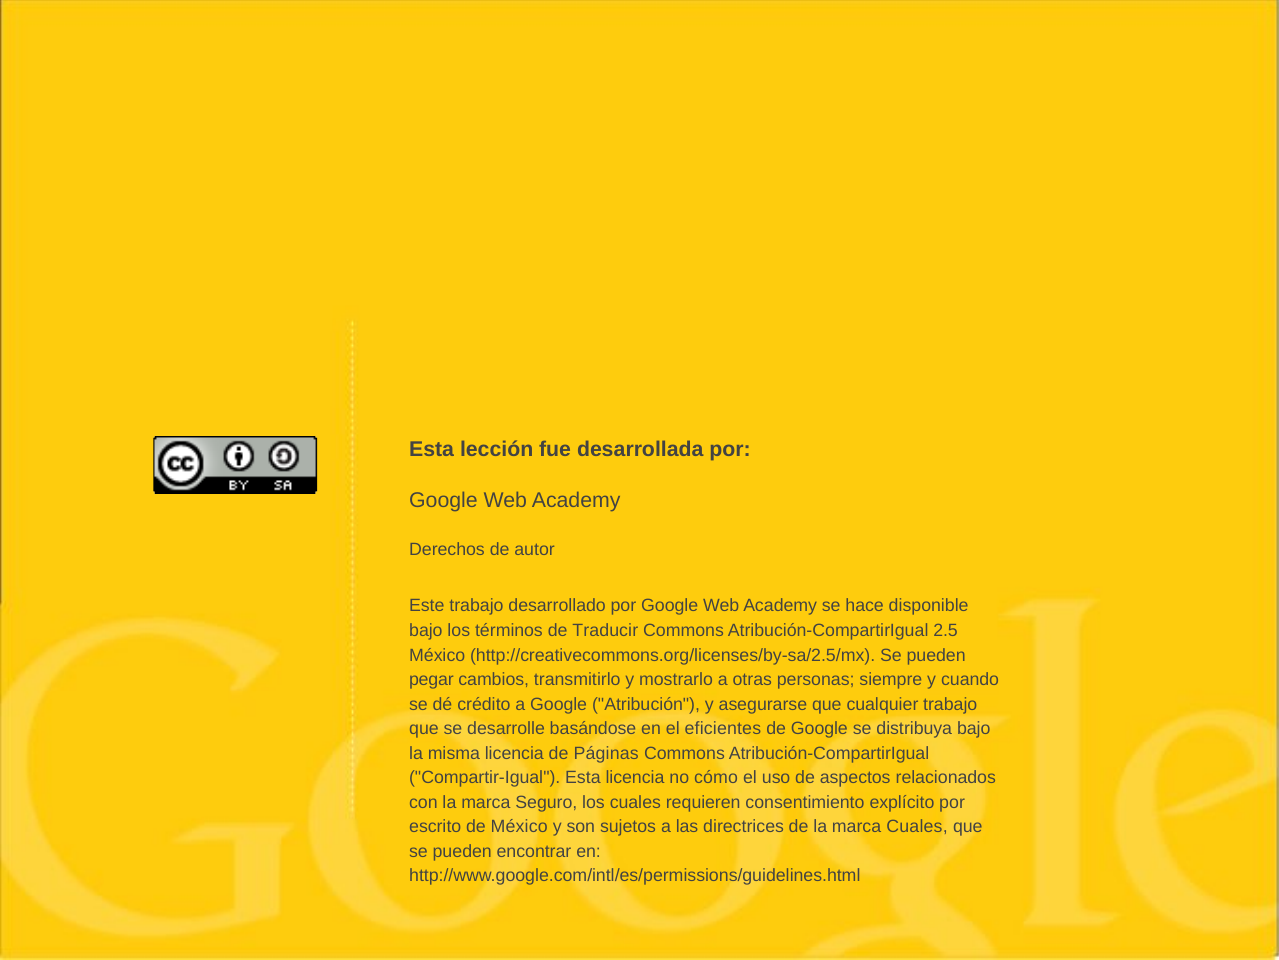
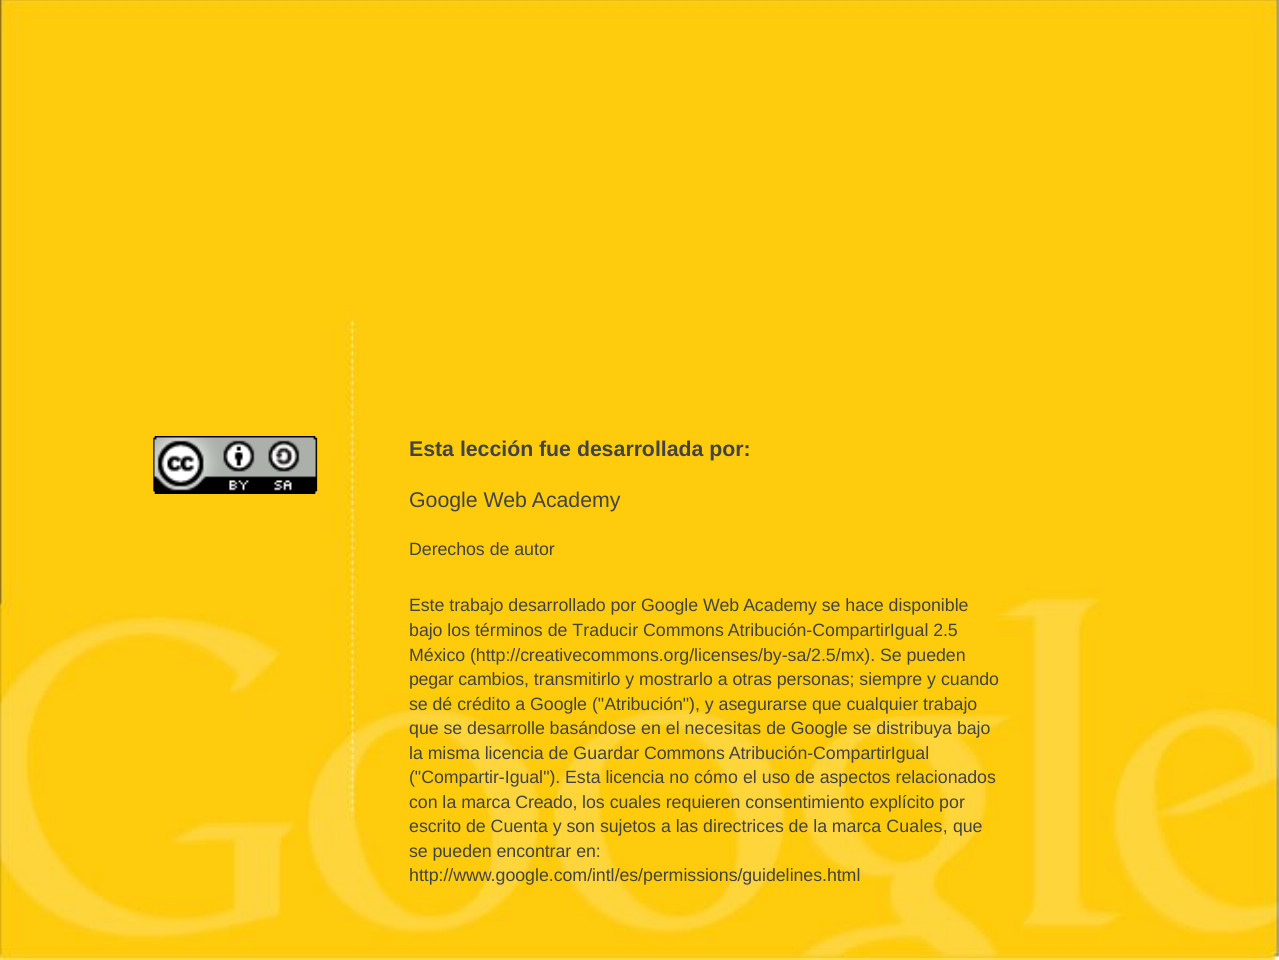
eficientes: eficientes -> necesitas
Páginas: Páginas -> Guardar
Seguro: Seguro -> Creado
de México: México -> Cuenta
